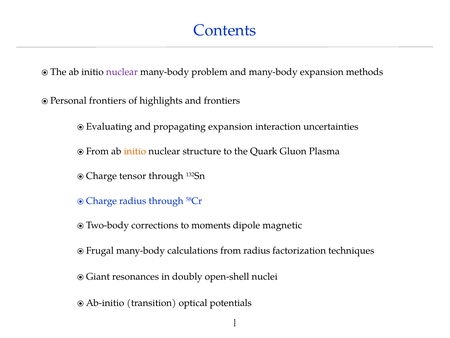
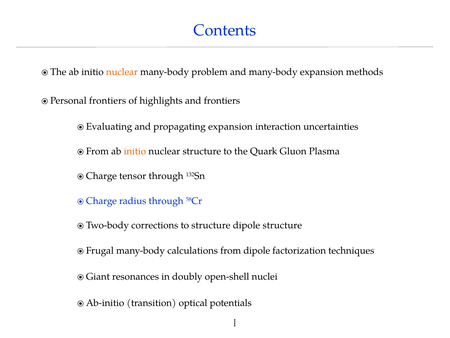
nuclear at (122, 72) colour: purple -> orange
to moments: moments -> structure
dipole magnetic: magnetic -> structure
from radius: radius -> dipole
